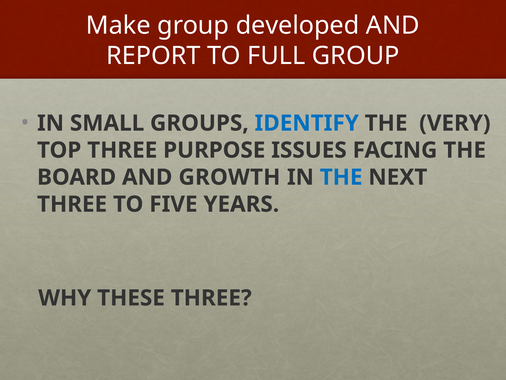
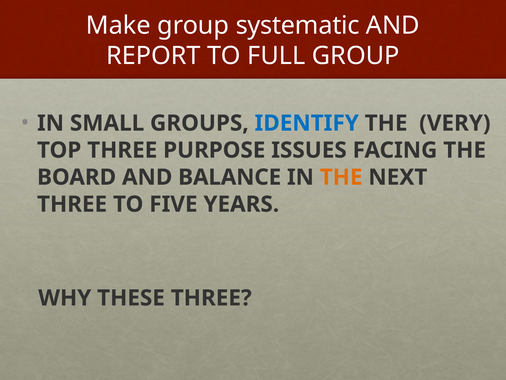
developed: developed -> systematic
GROWTH: GROWTH -> BALANCE
THE at (341, 177) colour: blue -> orange
